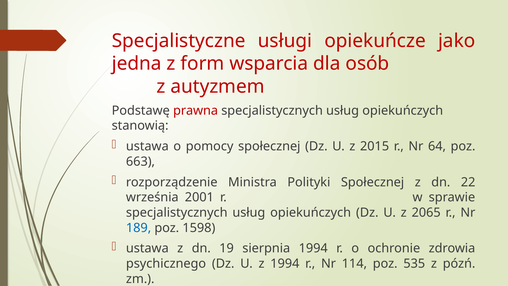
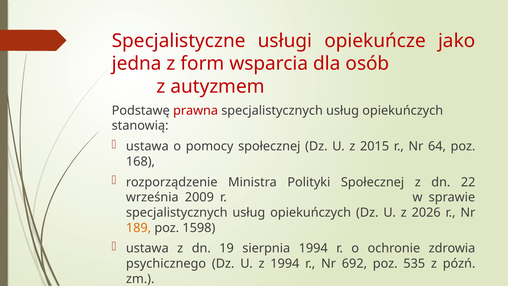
663: 663 -> 168
2001: 2001 -> 2009
2065: 2065 -> 2026
189 colour: blue -> orange
114: 114 -> 692
